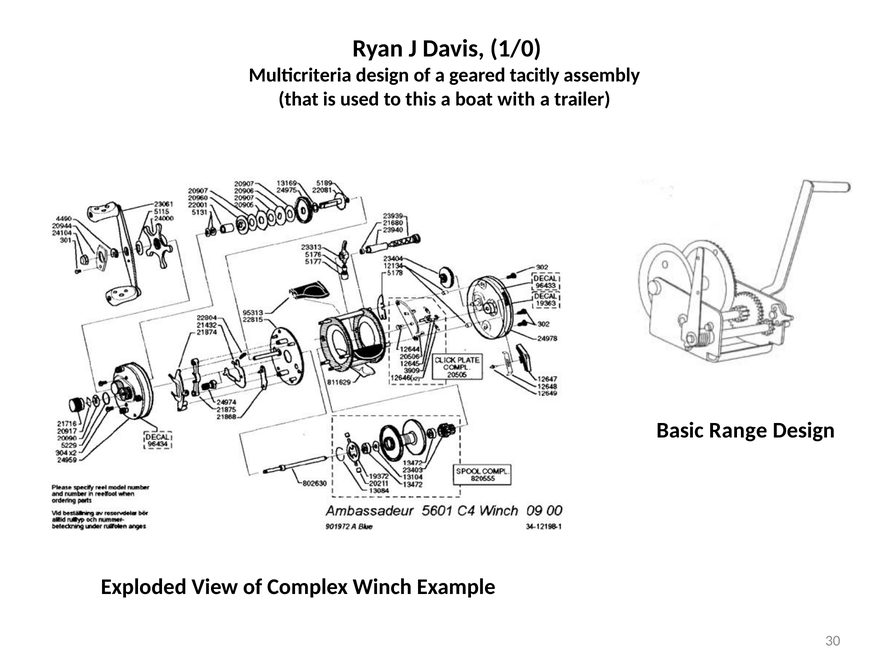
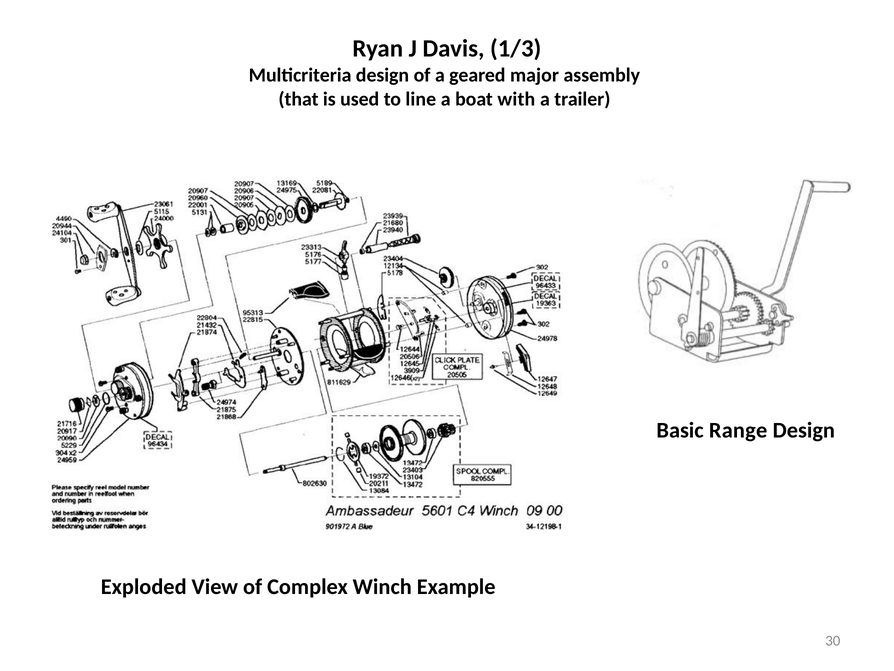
1/0: 1/0 -> 1/3
tacitly: tacitly -> major
this: this -> line
